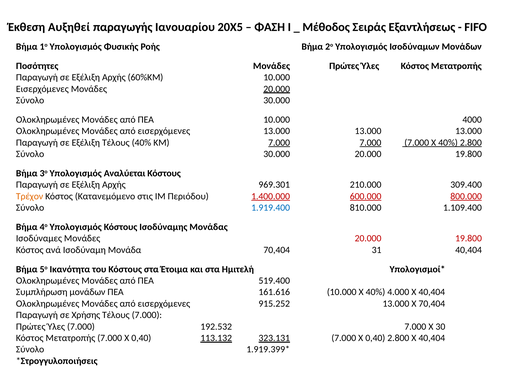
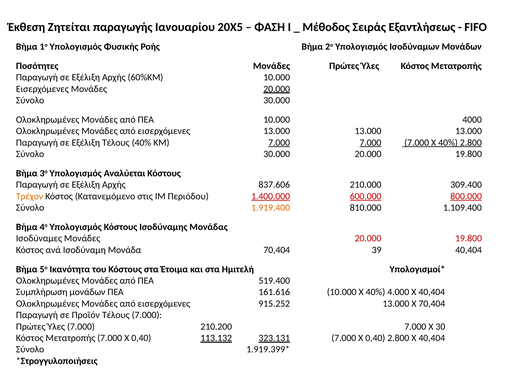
Αυξηθεί: Αυξηθεί -> Ζητείται
969.301: 969.301 -> 837.606
1.919.400 colour: blue -> orange
31: 31 -> 39
Χρήσης: Χρήσης -> Προϊόν
192.532: 192.532 -> 210.200
